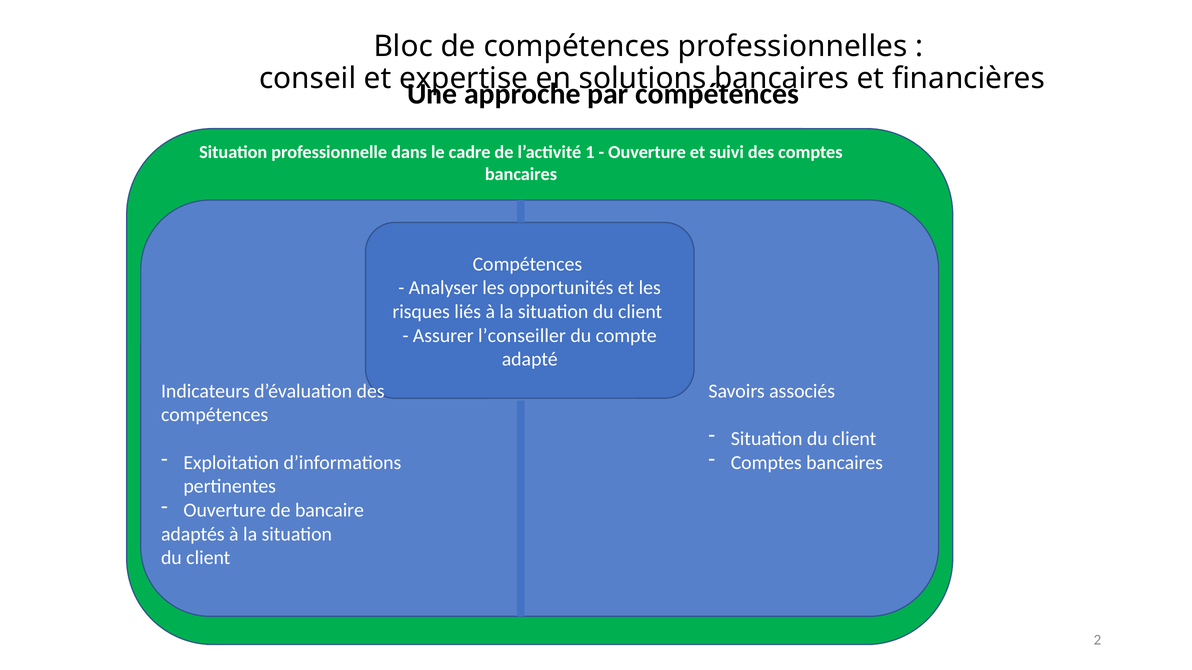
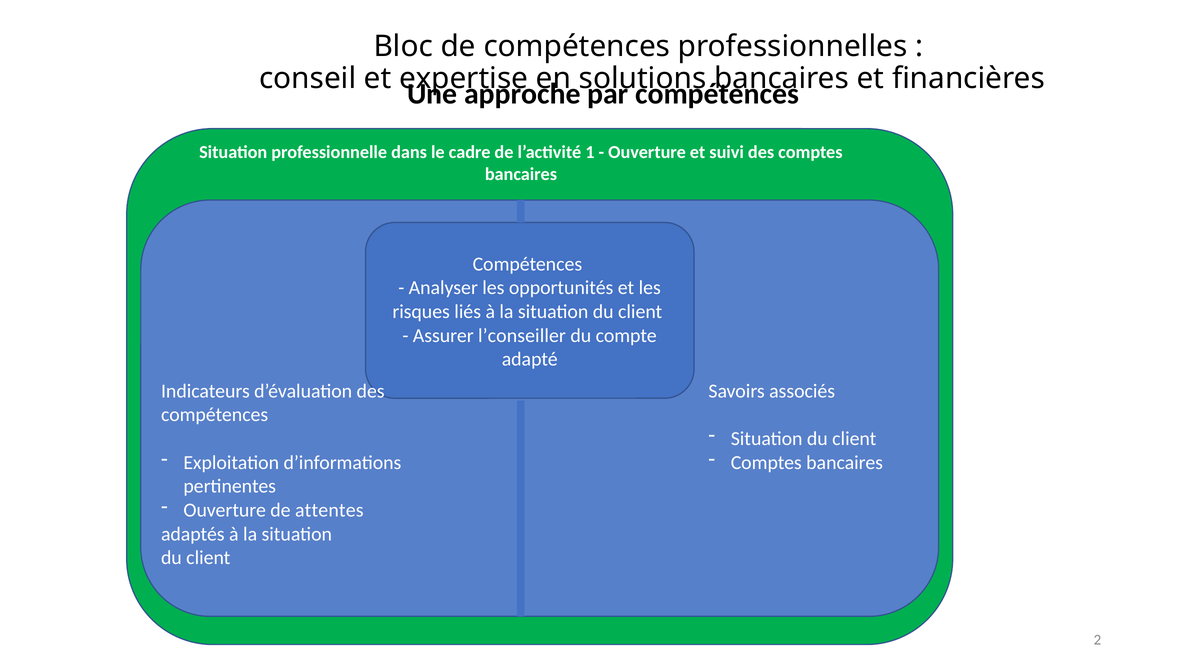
bancaire: bancaire -> attentes
